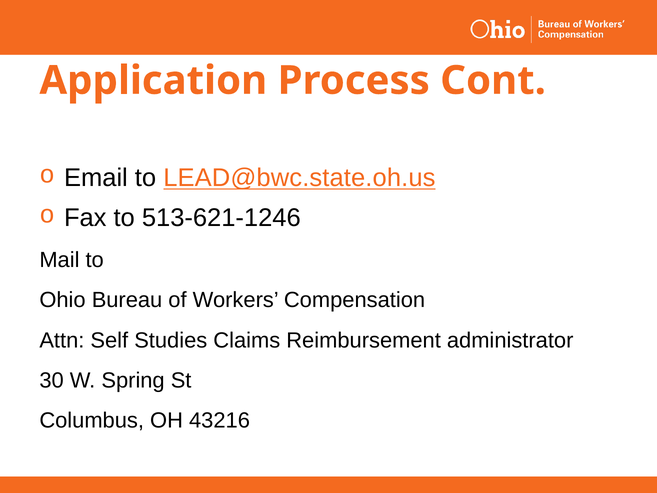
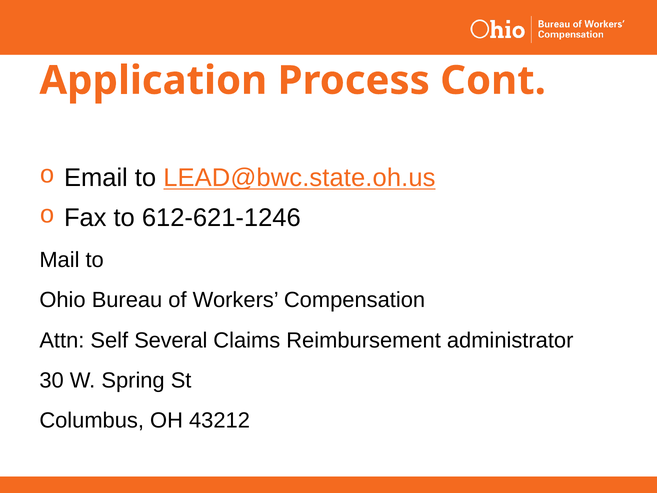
513-621-1246: 513-621-1246 -> 612-621-1246
Studies: Studies -> Several
43216: 43216 -> 43212
